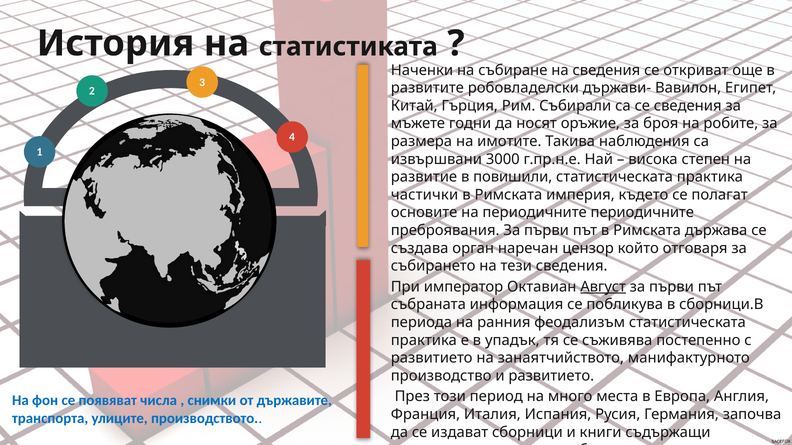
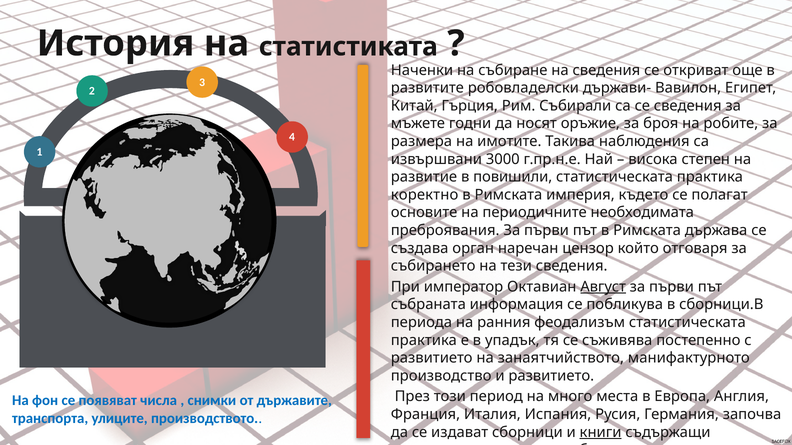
частички: частички -> коректно
периодичните периодичните: периодичните -> необходимата
книги underline: none -> present
